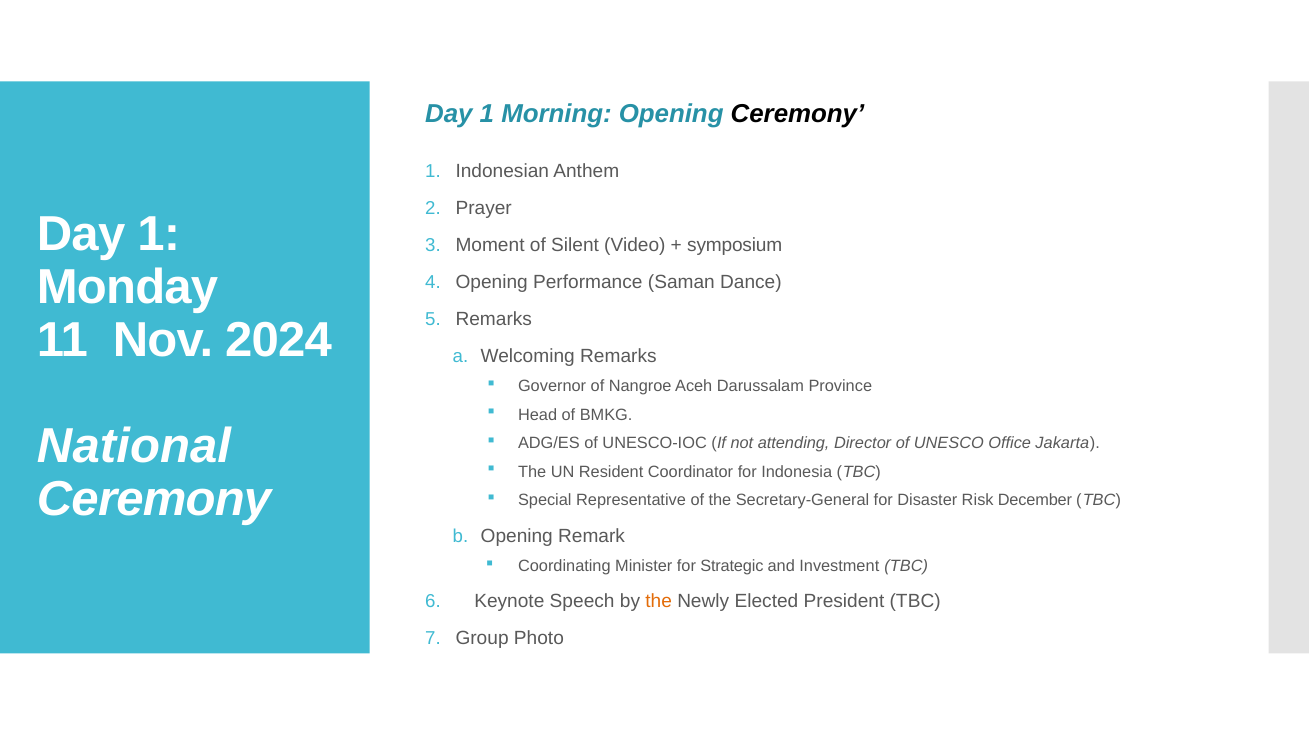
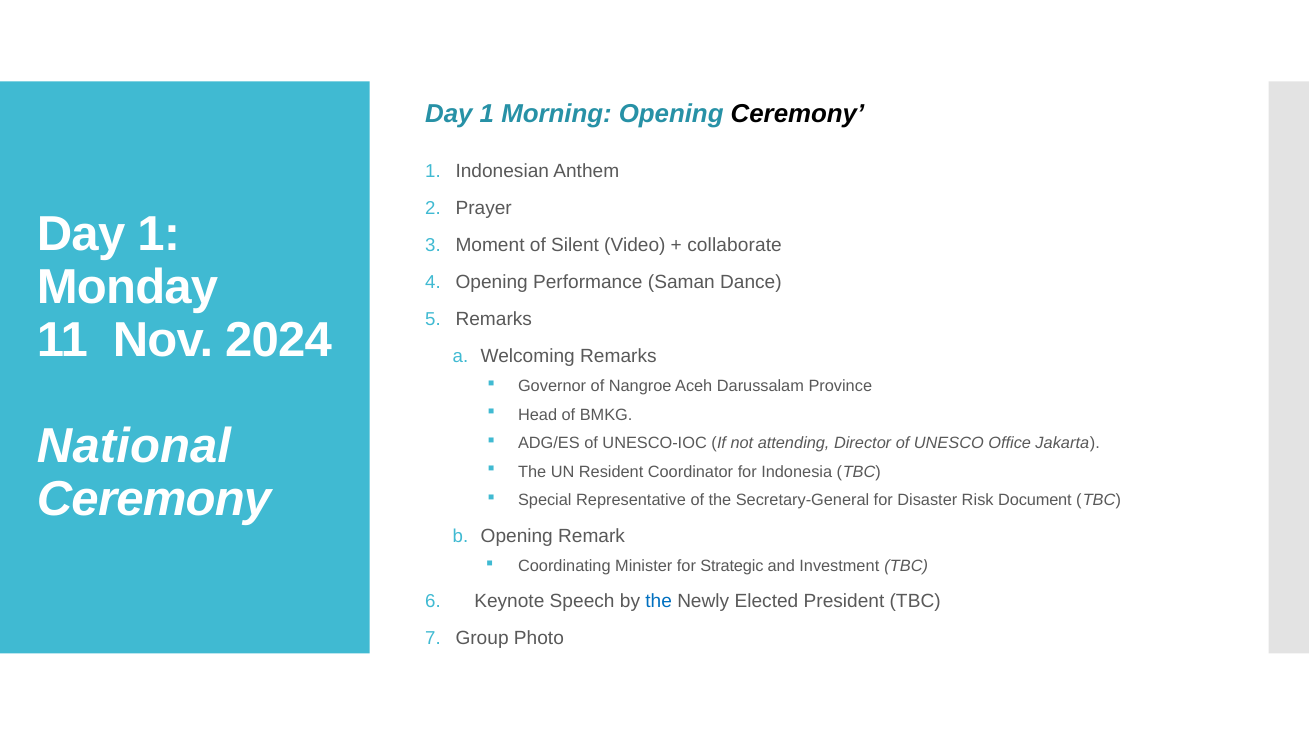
symposium: symposium -> collaborate
December: December -> Document
the at (659, 602) colour: orange -> blue
